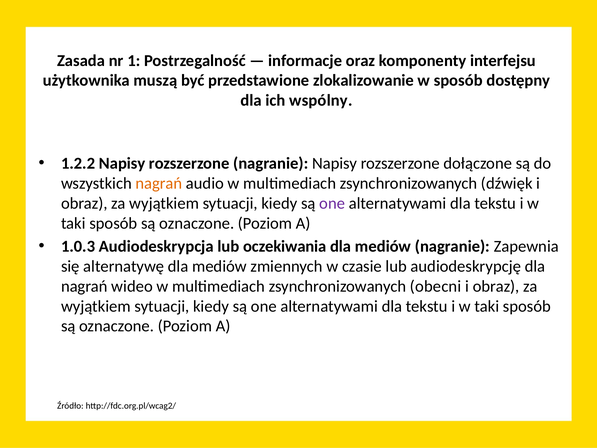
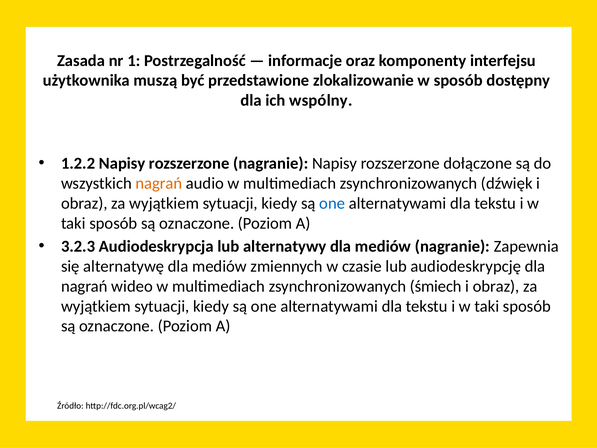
one at (332, 203) colour: purple -> blue
1.0.3: 1.0.3 -> 3.2.3
oczekiwania: oczekiwania -> alternatywy
obecni: obecni -> śmiech
